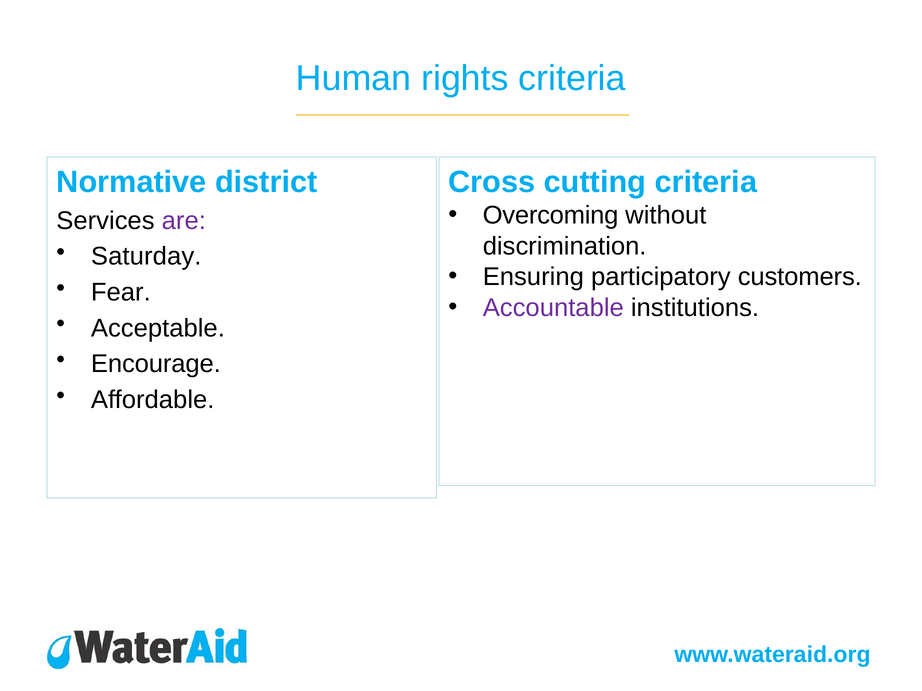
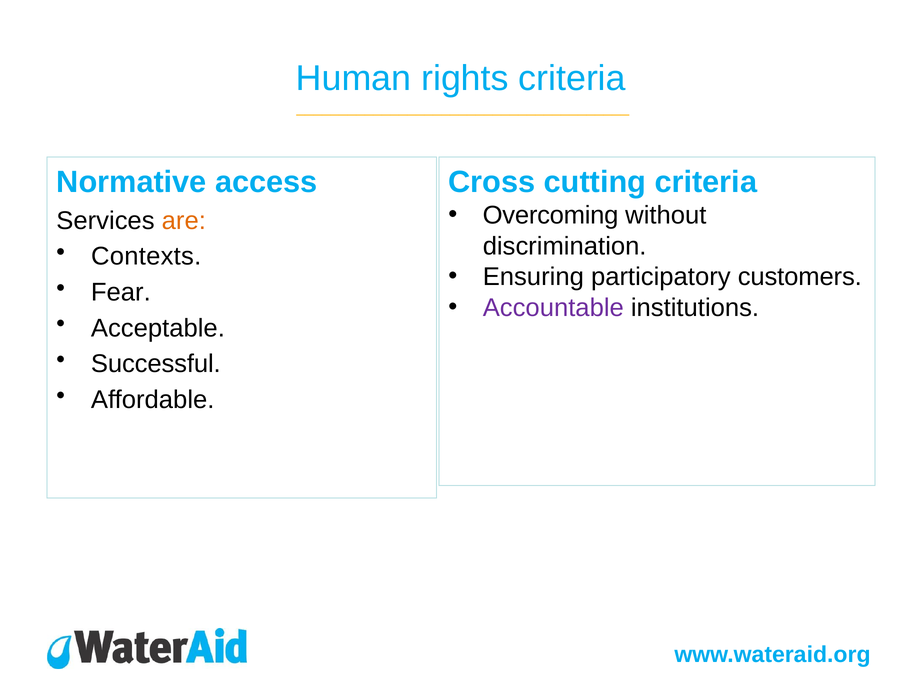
district: district -> access
are colour: purple -> orange
Saturday: Saturday -> Contexts
Encourage: Encourage -> Successful
